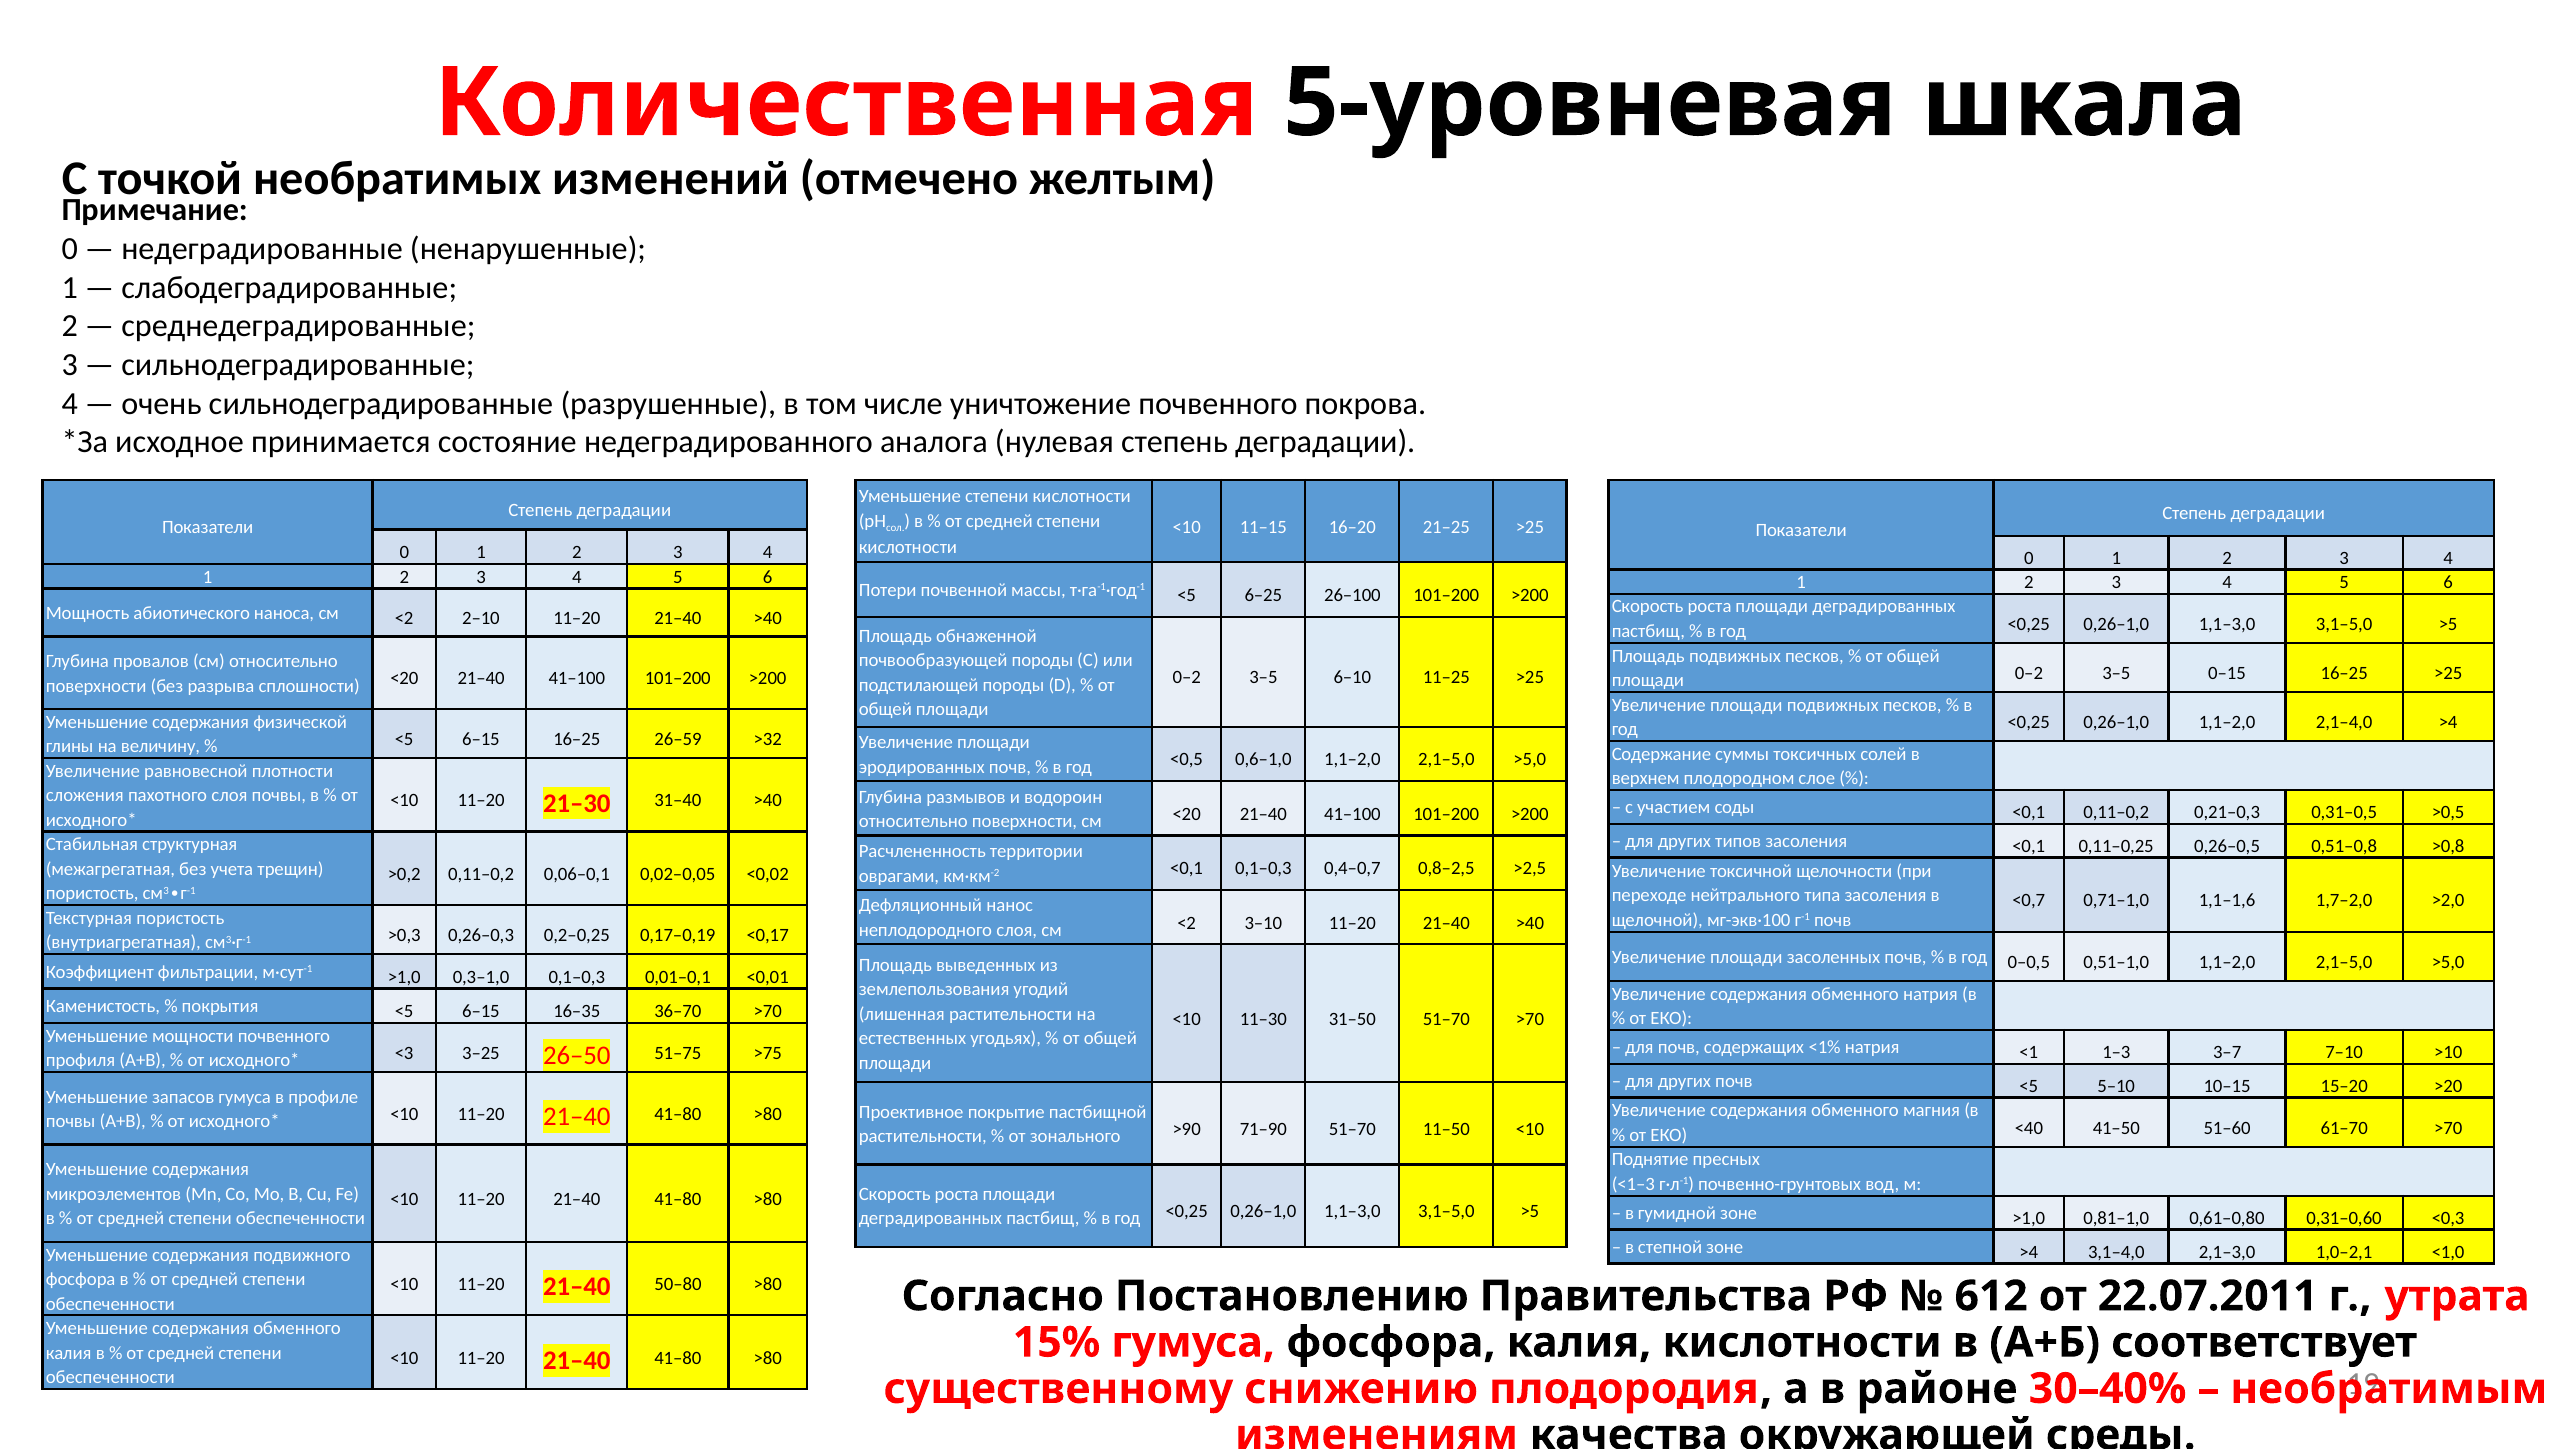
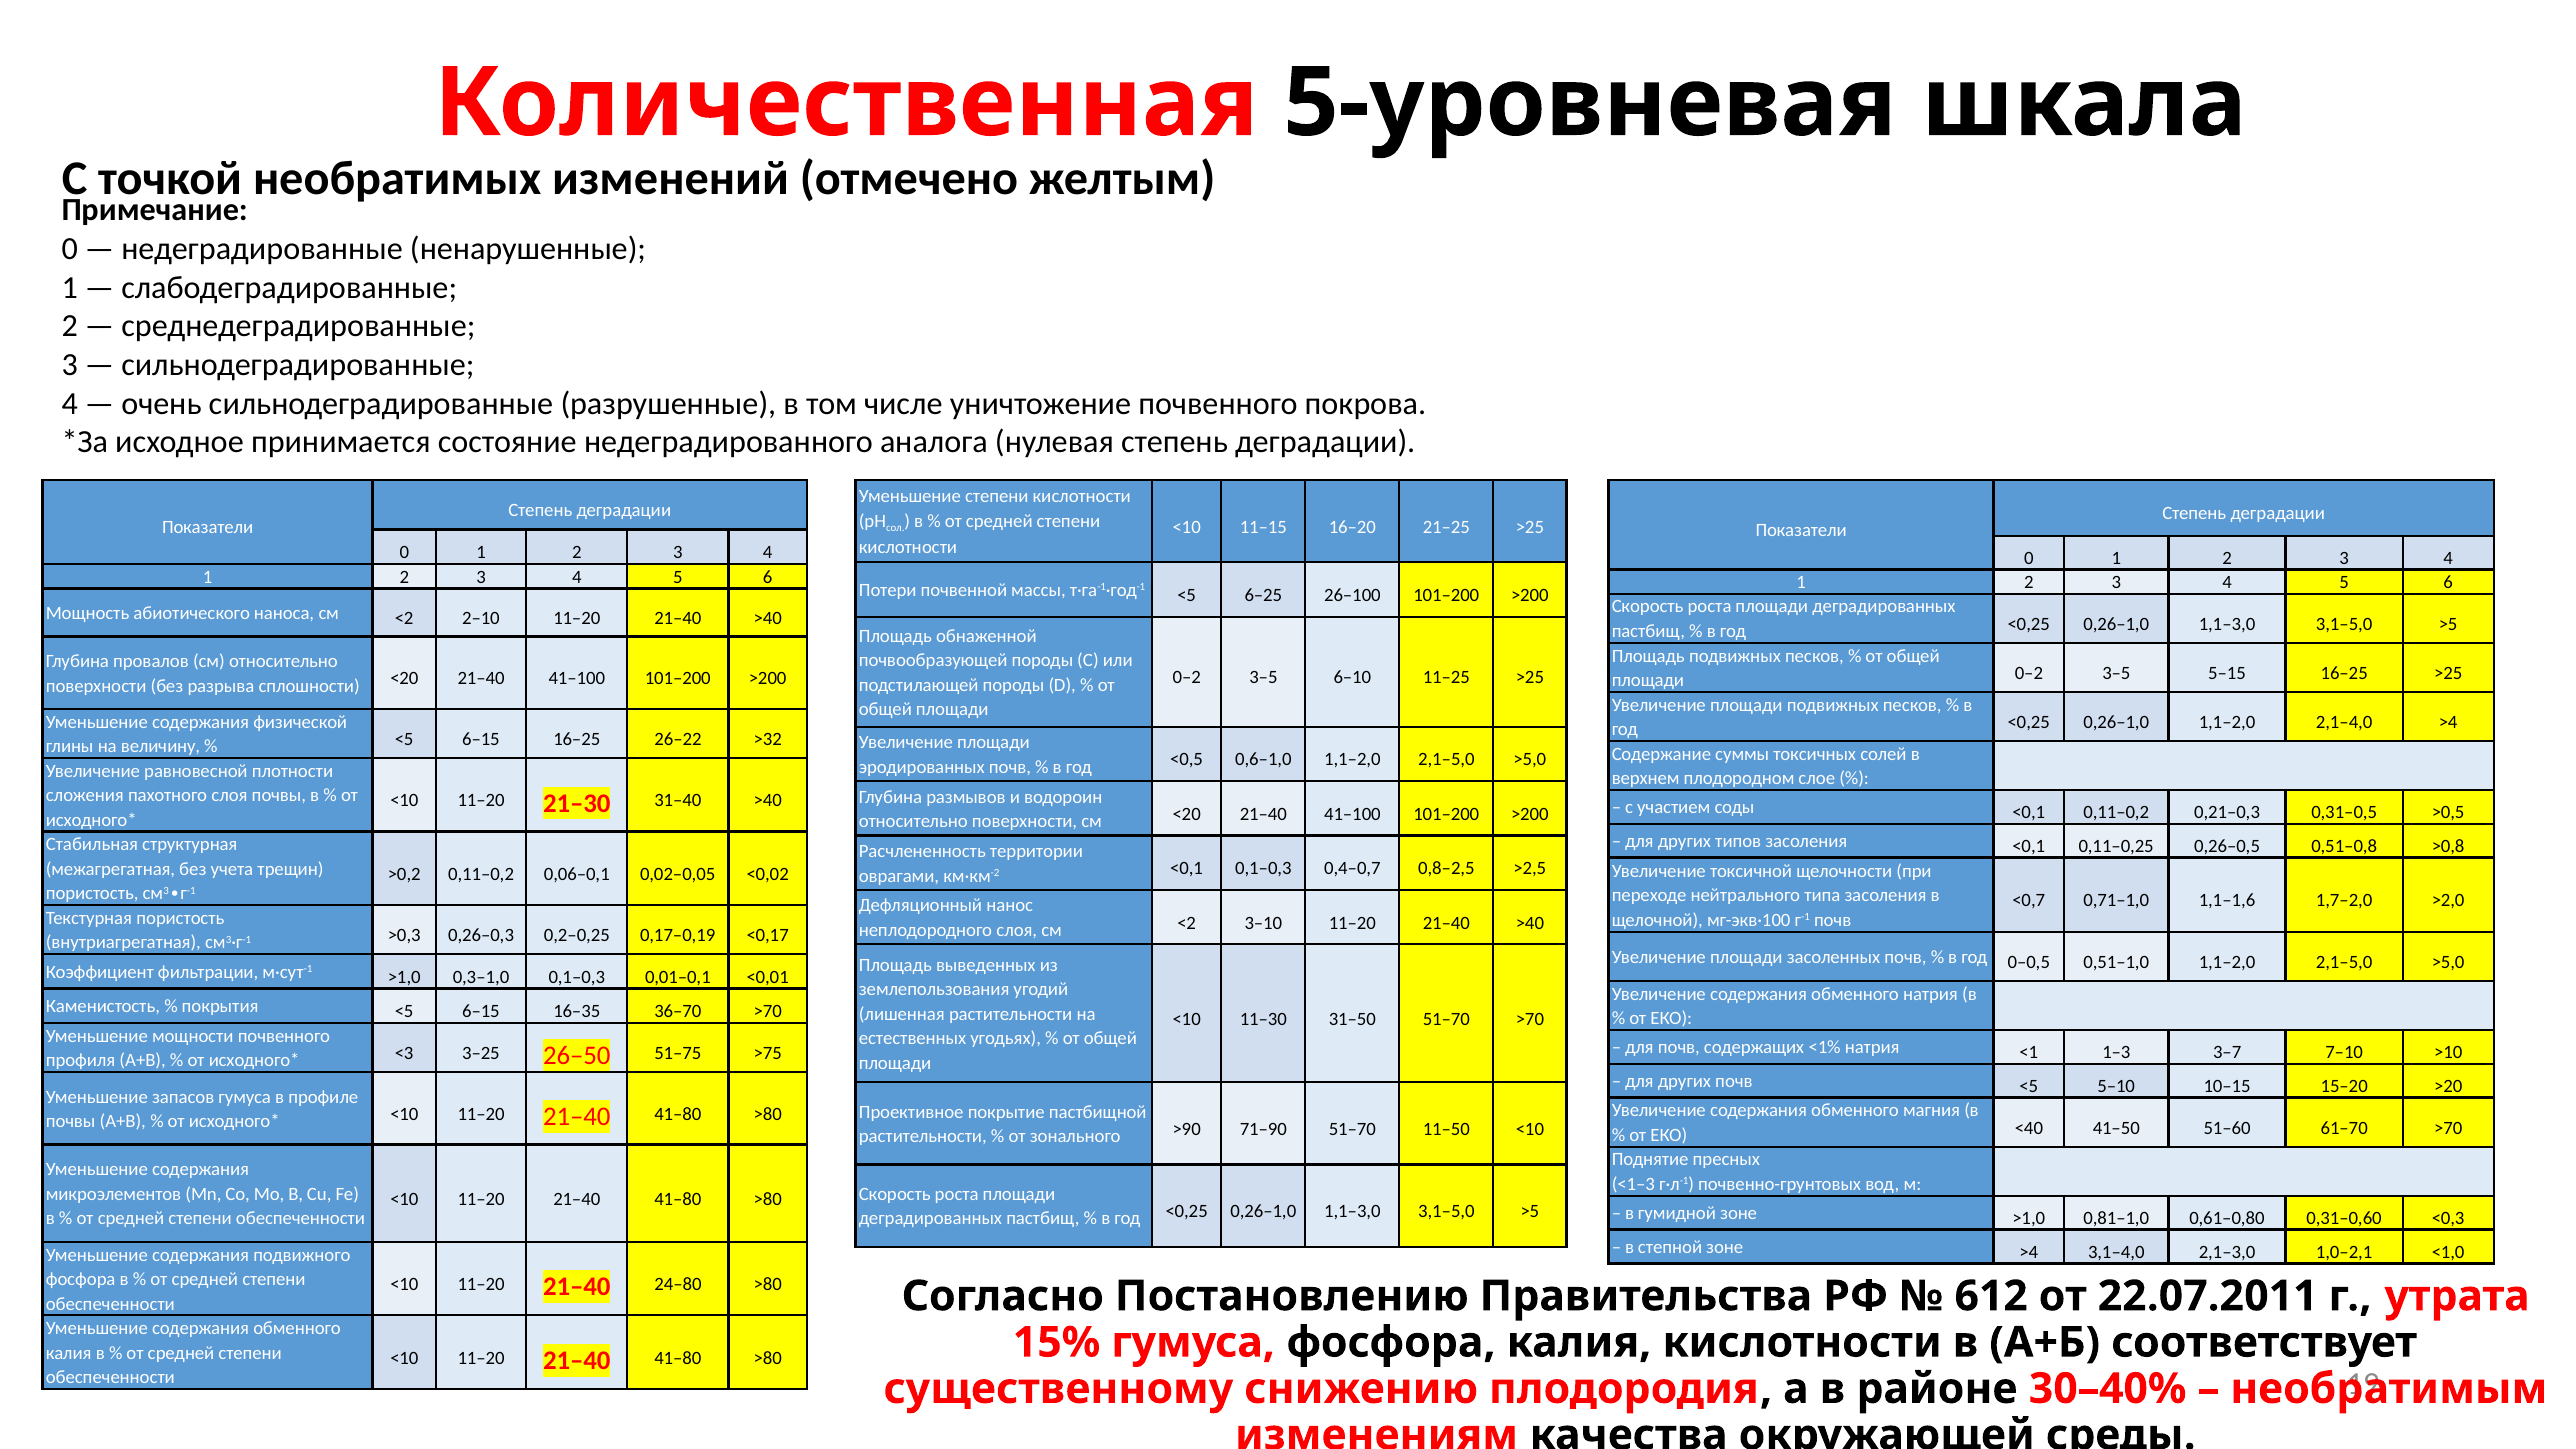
0–15: 0–15 -> 5–15
26–59: 26–59 -> 26–22
50–80: 50–80 -> 24–80
